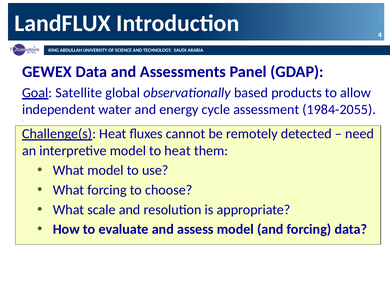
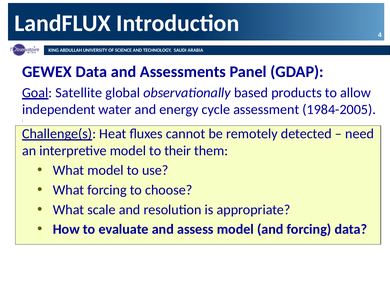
1984-2055: 1984-2055 -> 1984-2005
to heat: heat -> their
